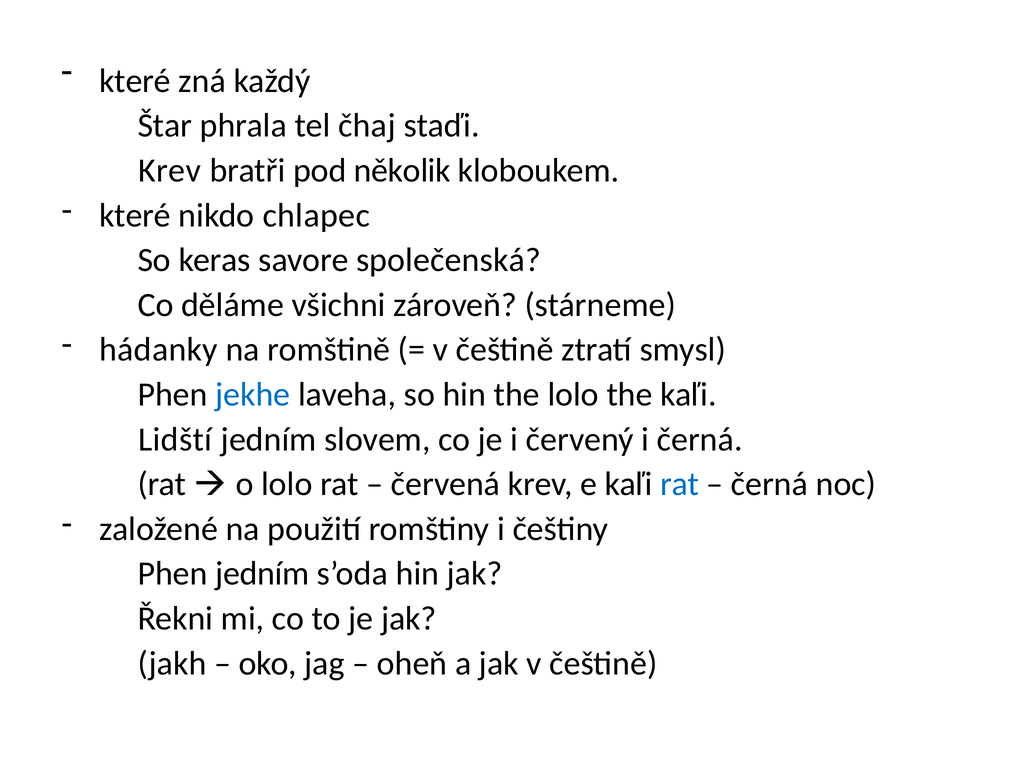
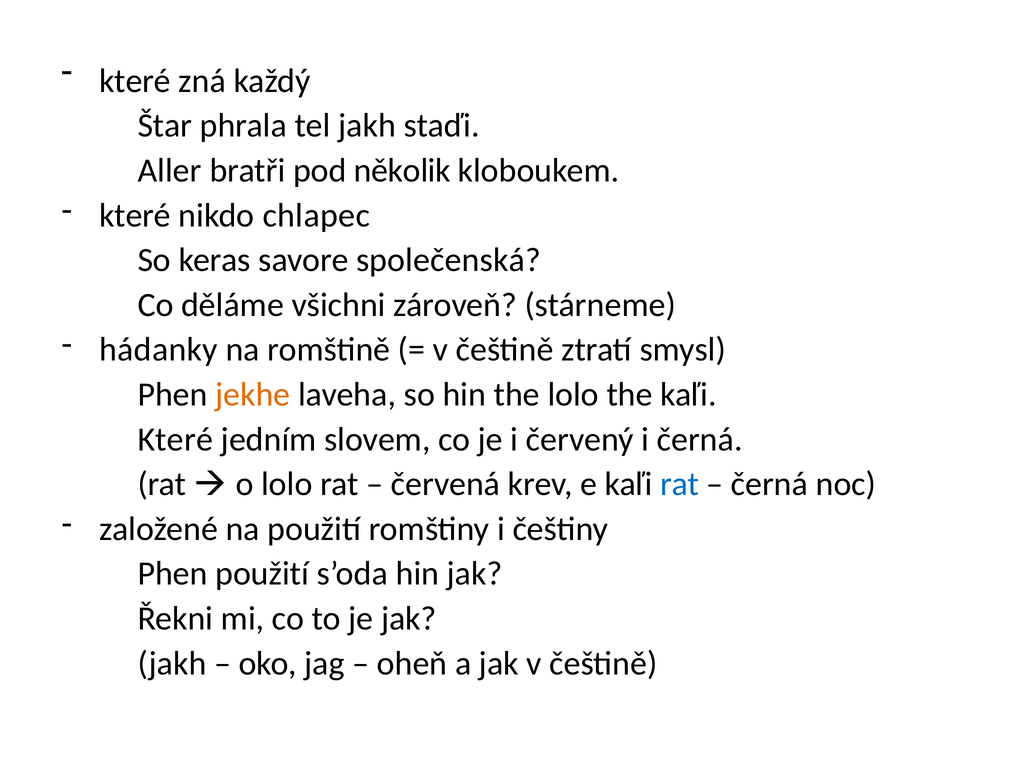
tel čhaj: čhaj -> jakh
Krev at (170, 171): Krev -> Aller
jekhe colour: blue -> orange
Lidští at (175, 439): Lidští -> Které
Phen jedním: jedním -> použití
